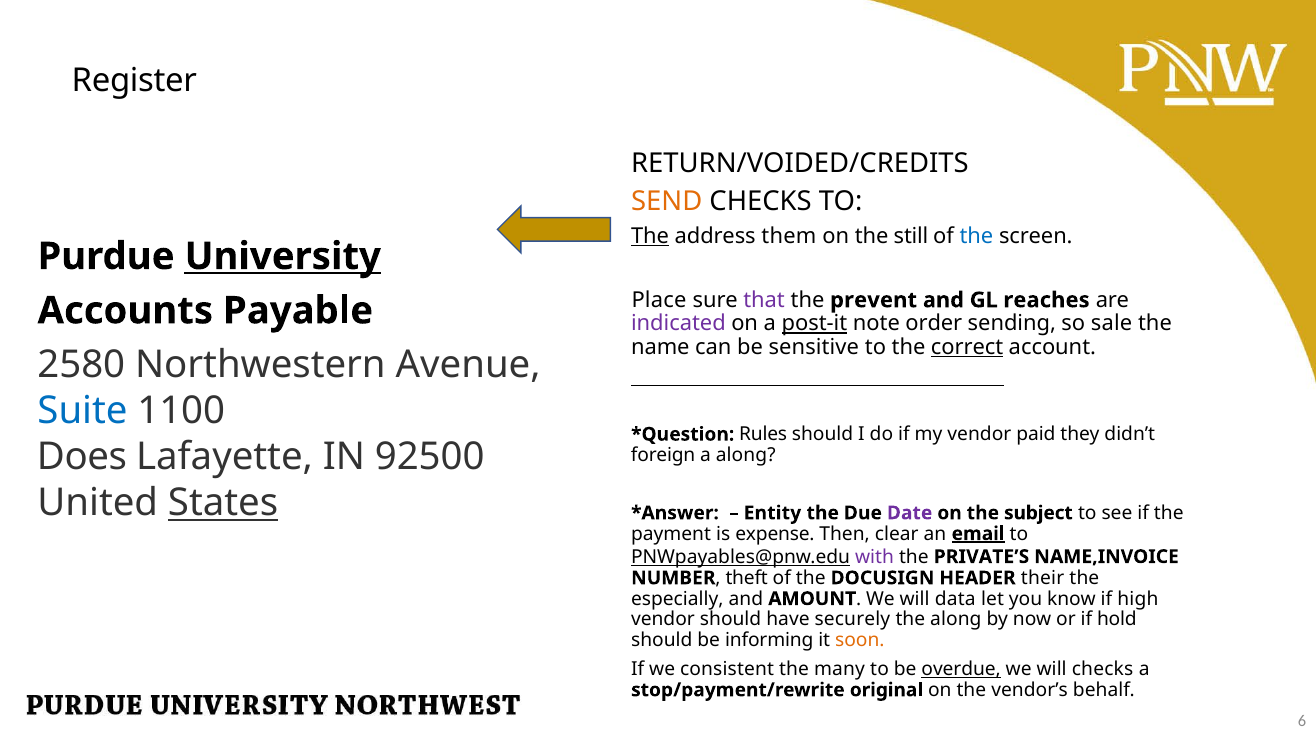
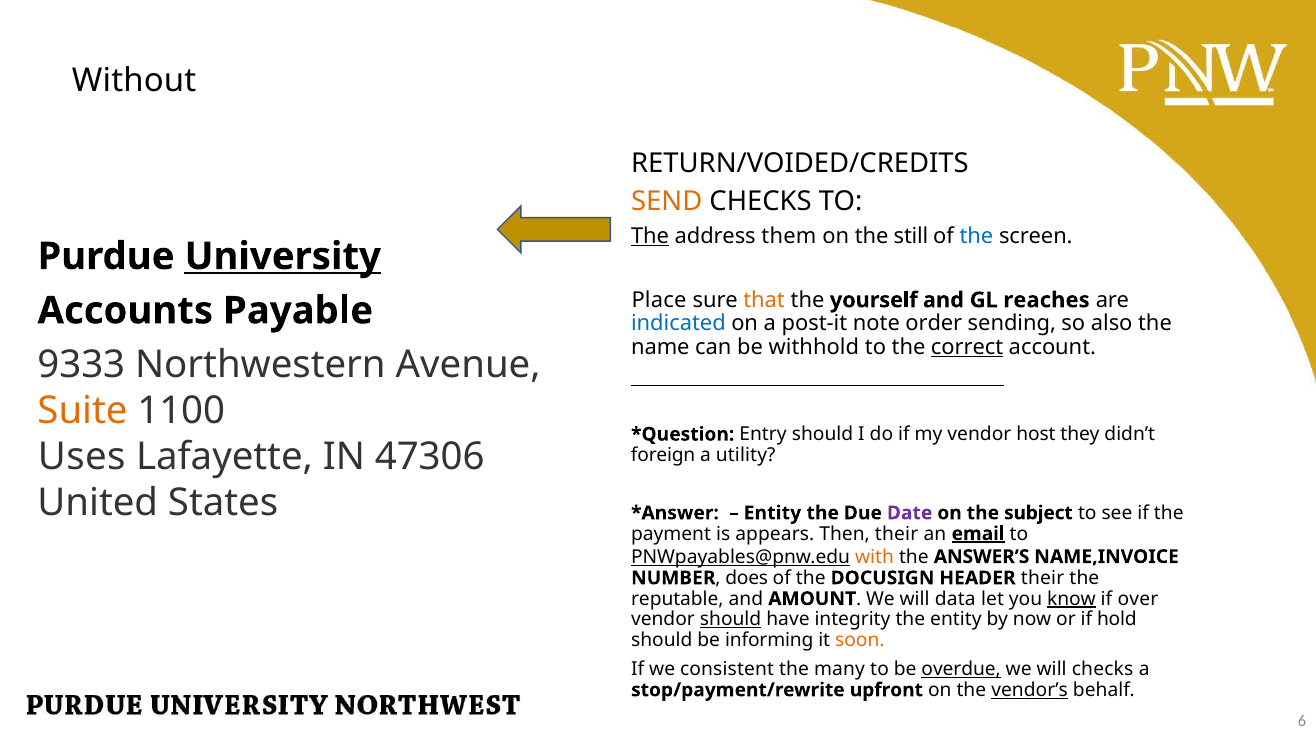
Register: Register -> Without
that colour: purple -> orange
prevent: prevent -> yourself
indicated colour: purple -> blue
post-it underline: present -> none
sale: sale -> also
sensitive: sensitive -> withhold
2580: 2580 -> 9333
Suite colour: blue -> orange
Rules: Rules -> Entry
paid: paid -> host
Does: Does -> Uses
92500: 92500 -> 47306
a along: along -> utility
States underline: present -> none
expense: expense -> appears
Then clear: clear -> their
with colour: purple -> orange
PRIVATE’S: PRIVATE’S -> ANSWER’S
theft: theft -> does
especially: especially -> reputable
know underline: none -> present
high: high -> over
should at (731, 620) underline: none -> present
securely: securely -> integrity
the along: along -> entity
original: original -> upfront
vendor’s underline: none -> present
